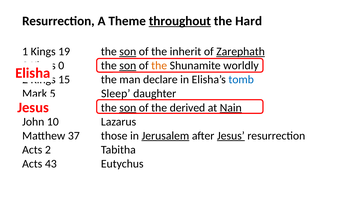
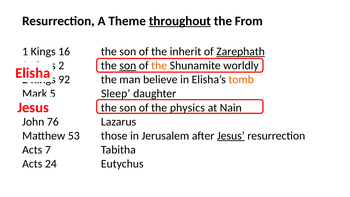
Hard: Hard -> From
19: 19 -> 16
son at (128, 52) underline: present -> none
0 at (61, 66): 0 -> 2
15: 15 -> 92
declare: declare -> believe
tomb colour: blue -> orange
son at (128, 108) underline: present -> none
derived: derived -> physics
Nain underline: present -> none
10: 10 -> 76
37: 37 -> 53
Jerusalem underline: present -> none
Acts 2: 2 -> 7
43: 43 -> 24
